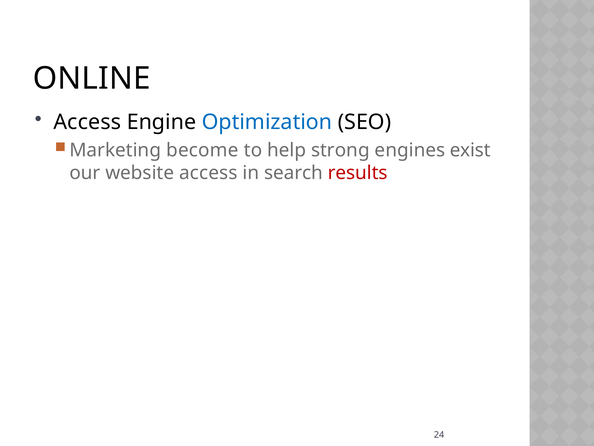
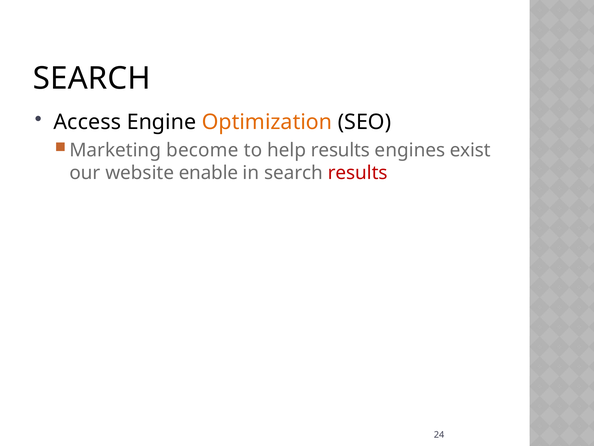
ONLINE at (92, 78): ONLINE -> SEARCH
Optimization colour: blue -> orange
help strong: strong -> results
website access: access -> enable
